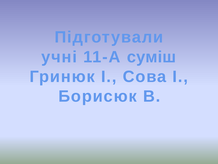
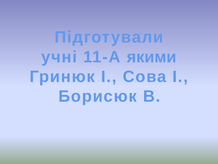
суміш: суміш -> якими
